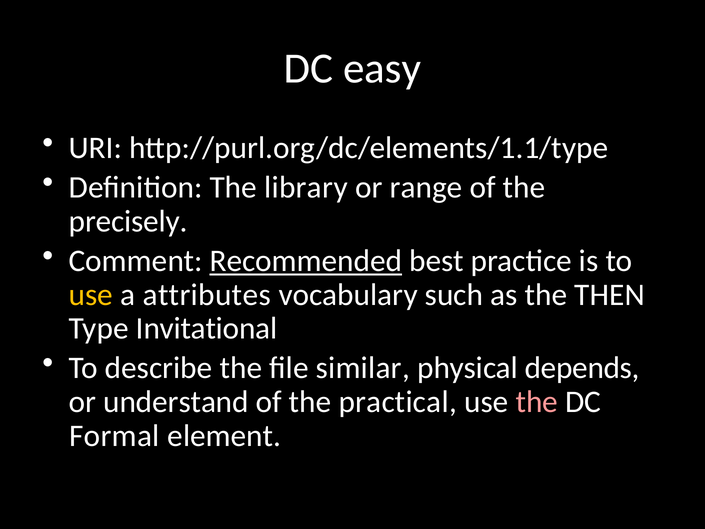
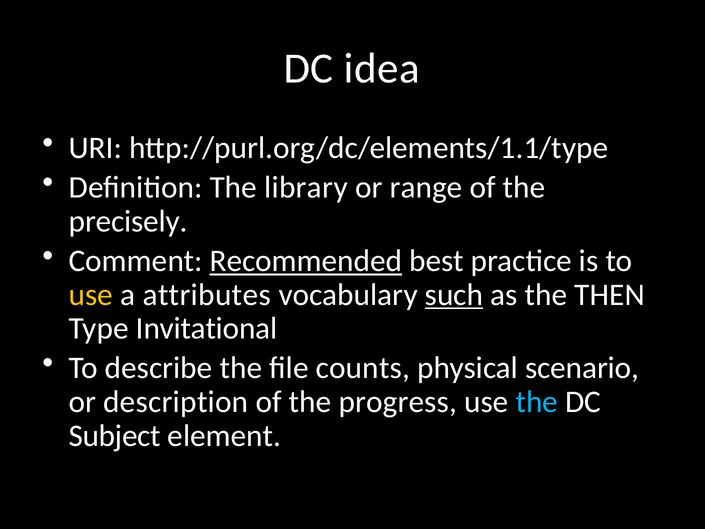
easy: easy -> idea
such underline: none -> present
similar: similar -> counts
depends: depends -> scenario
understand: understand -> description
practical: practical -> progress
the at (537, 402) colour: pink -> light blue
Formal: Formal -> Subject
